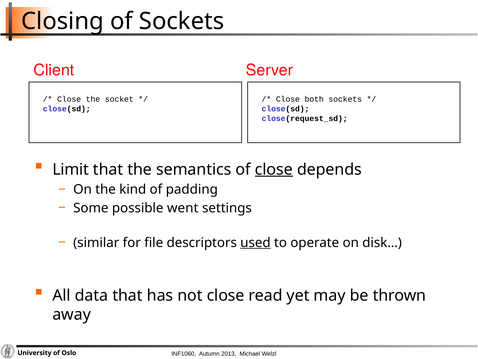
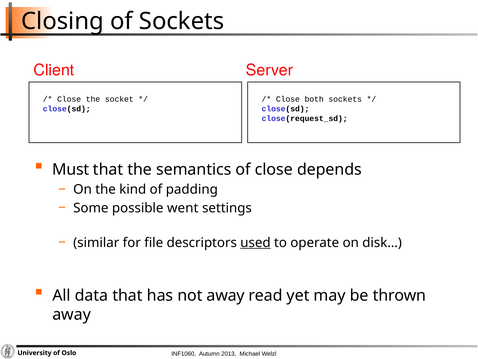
Limit: Limit -> Must
close at (274, 169) underline: present -> none
not close: close -> away
